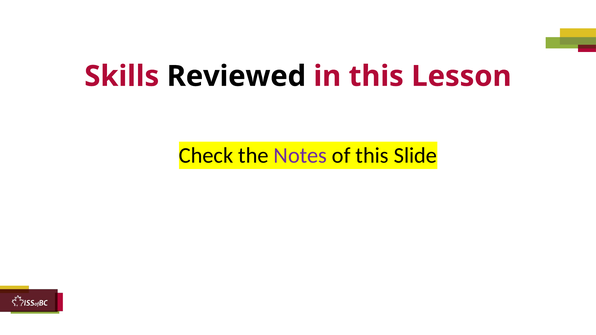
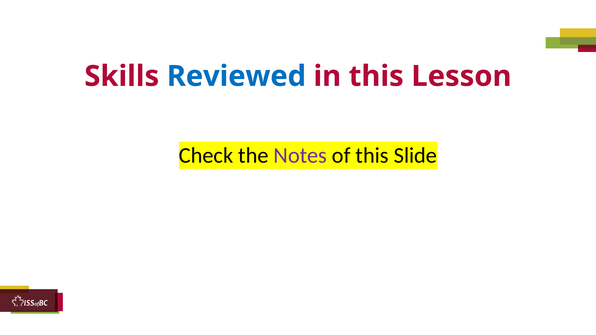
Reviewed colour: black -> blue
